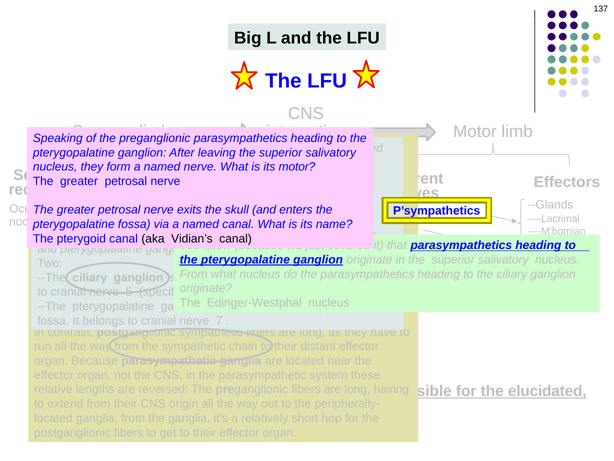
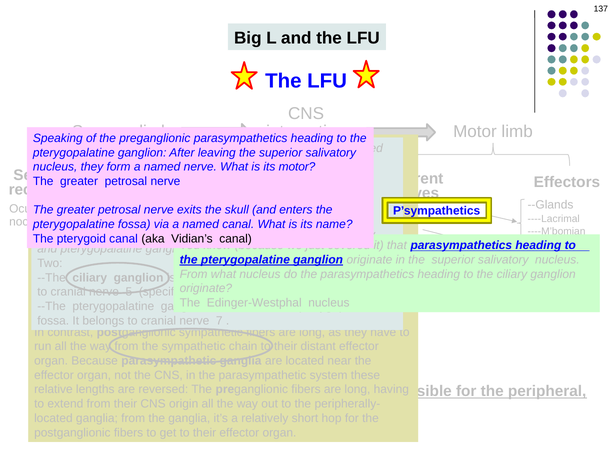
for the elucidated: elucidated -> peripheral
